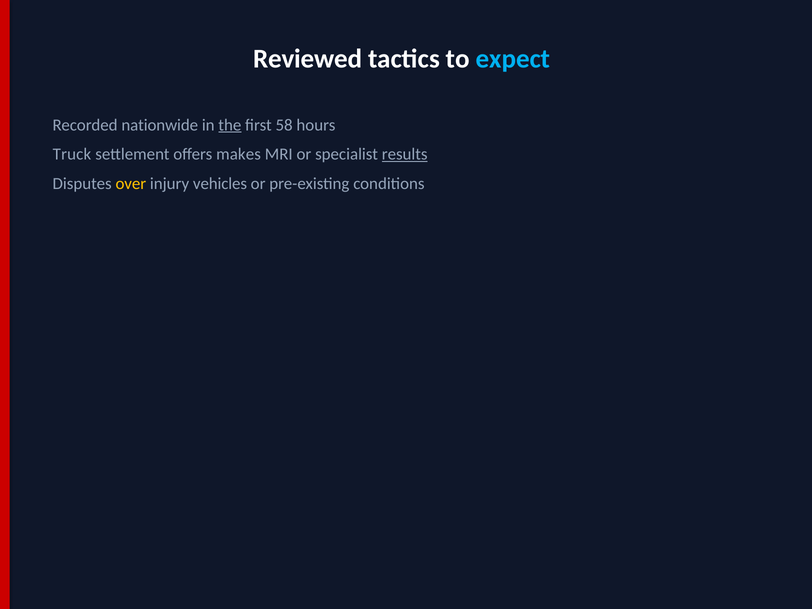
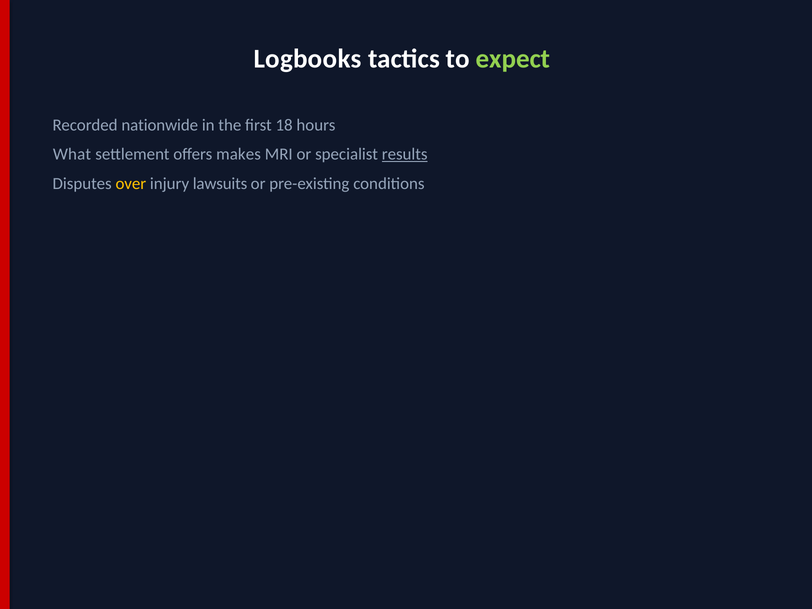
Reviewed: Reviewed -> Logbooks
expect colour: light blue -> light green
the underline: present -> none
58: 58 -> 18
Truck: Truck -> What
vehicles: vehicles -> lawsuits
